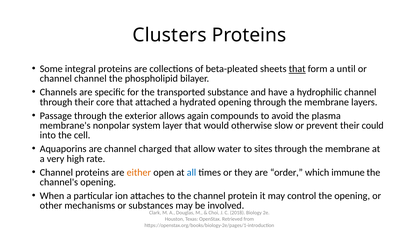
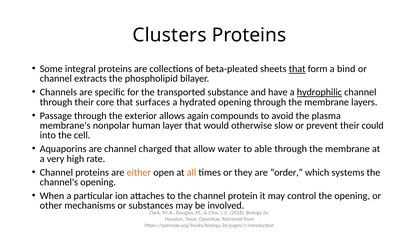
until: until -> bind
channel channel: channel -> extracts
hydrophilic underline: none -> present
attached: attached -> surfaces
system: system -> human
sites: sites -> able
all colour: blue -> orange
immune: immune -> systems
